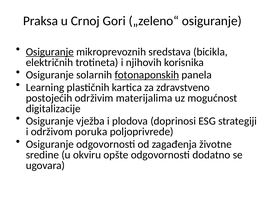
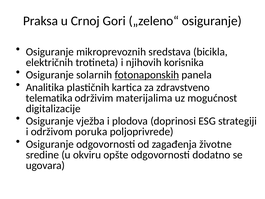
Osiguranje at (50, 52) underline: present -> none
Learning: Learning -> Analitika
postojećih: postojećih -> telematika
